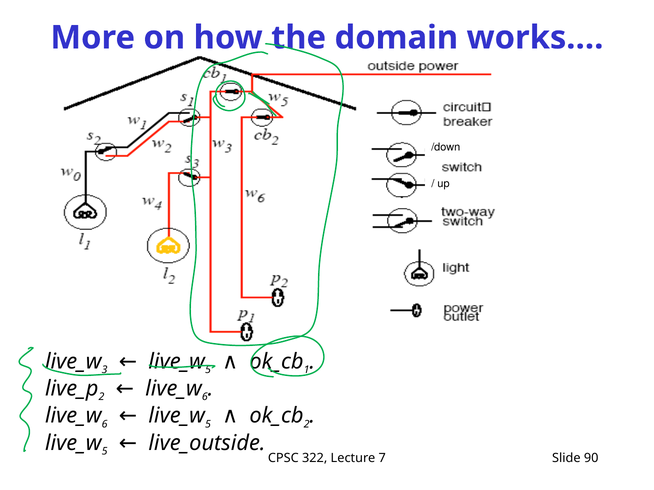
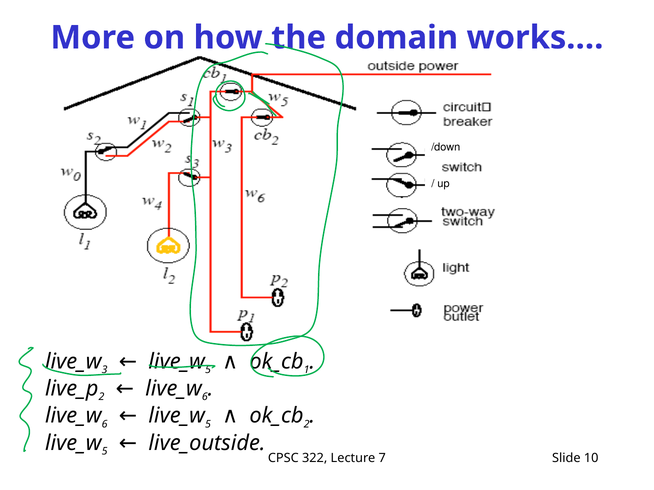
90: 90 -> 10
